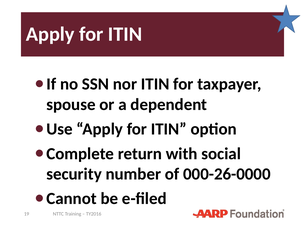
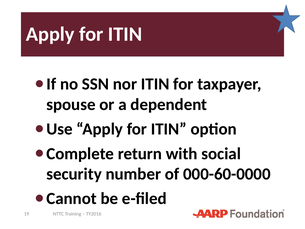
000-26-0000: 000-26-0000 -> 000-60-0000
